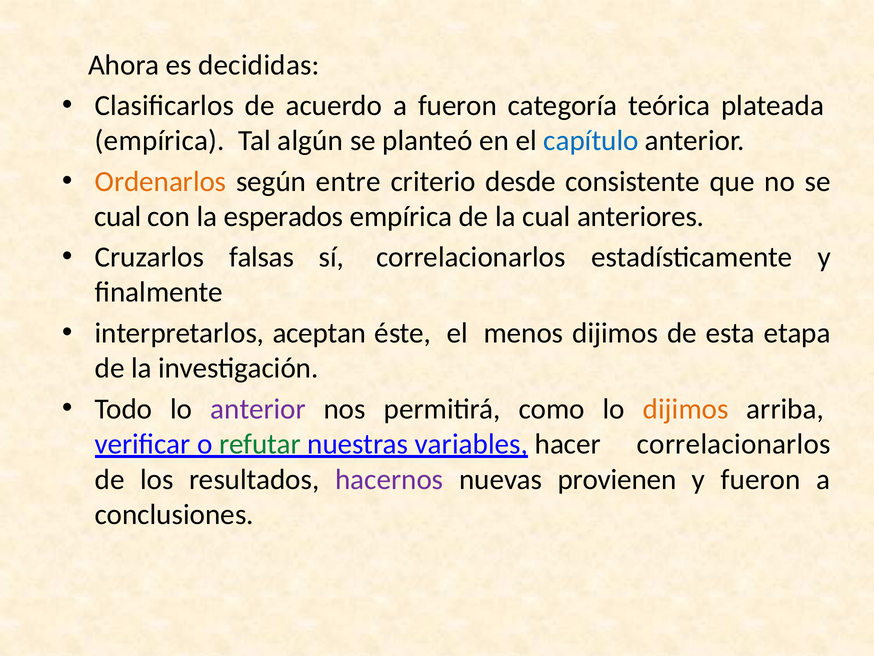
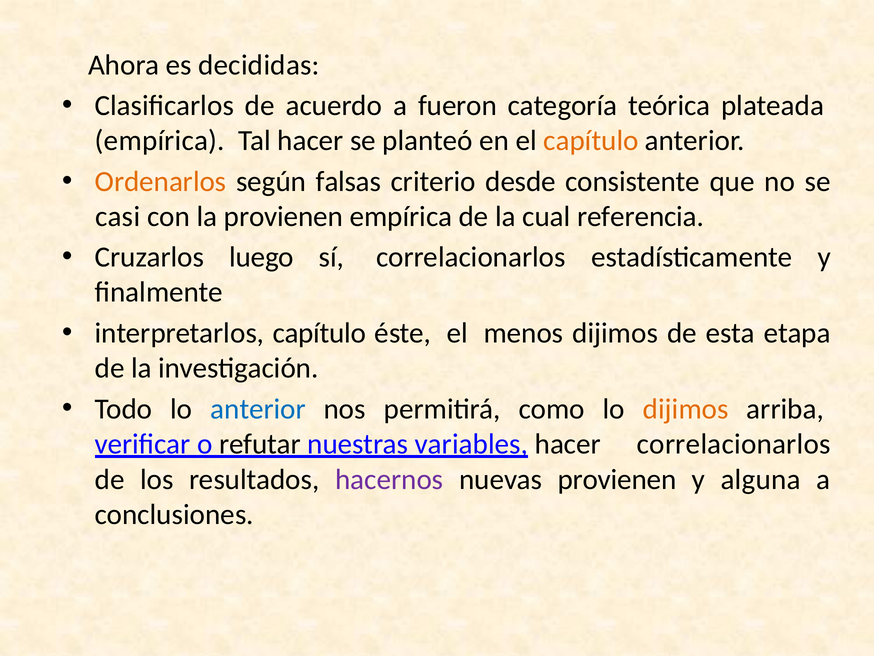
Tal algún: algún -> hacer
capítulo at (591, 141) colour: blue -> orange
entre: entre -> falsas
cual at (118, 216): cual -> casi
la esperados: esperados -> provienen
anteriores: anteriores -> referencia
falsas: falsas -> luego
interpretarlos aceptan: aceptan -> capítulo
anterior at (258, 409) colour: purple -> blue
refutar colour: green -> black
y fueron: fueron -> alguna
